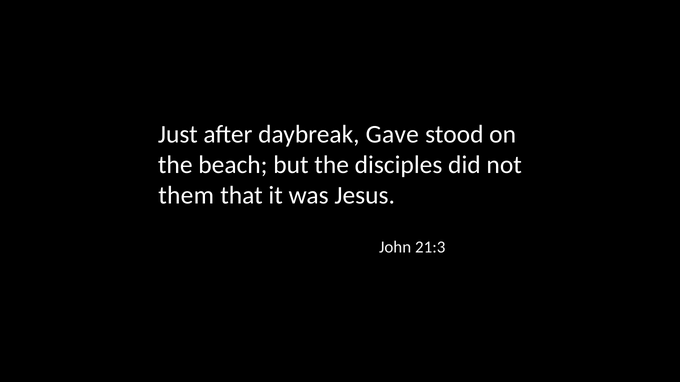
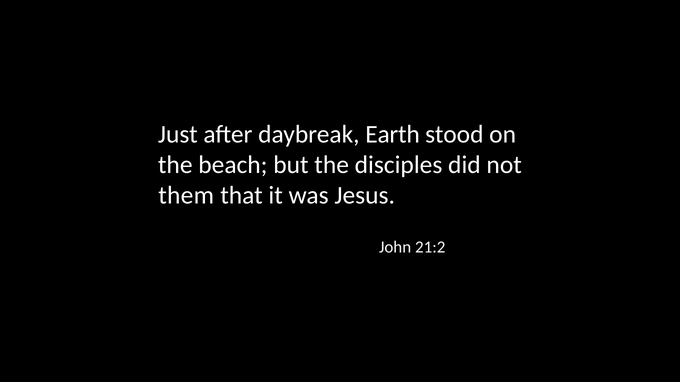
Gave: Gave -> Earth
21:3: 21:3 -> 21:2
